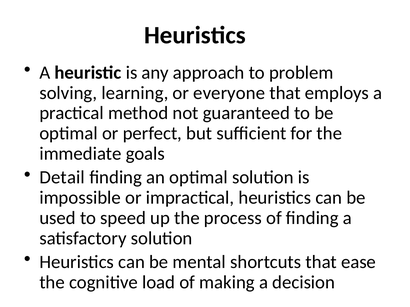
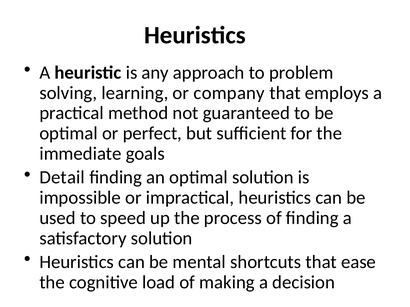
everyone: everyone -> company
